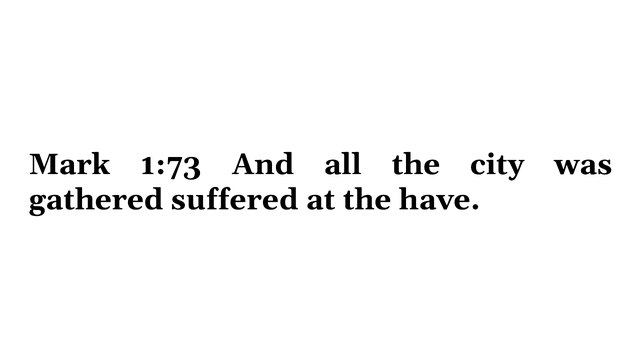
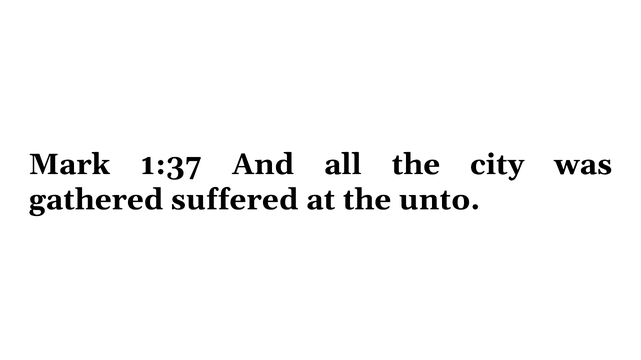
1:73: 1:73 -> 1:37
have: have -> unto
